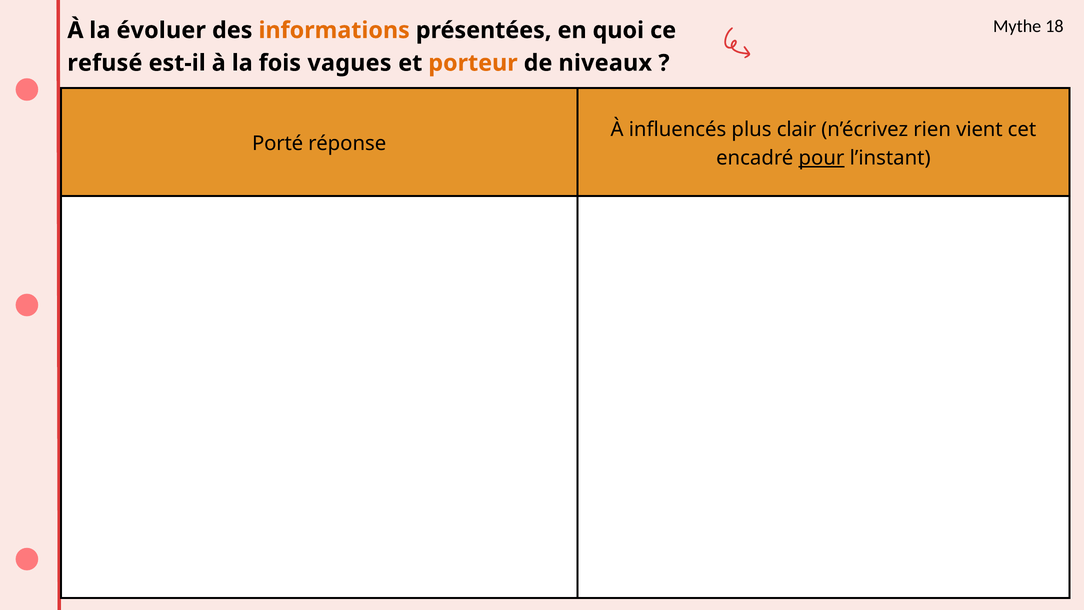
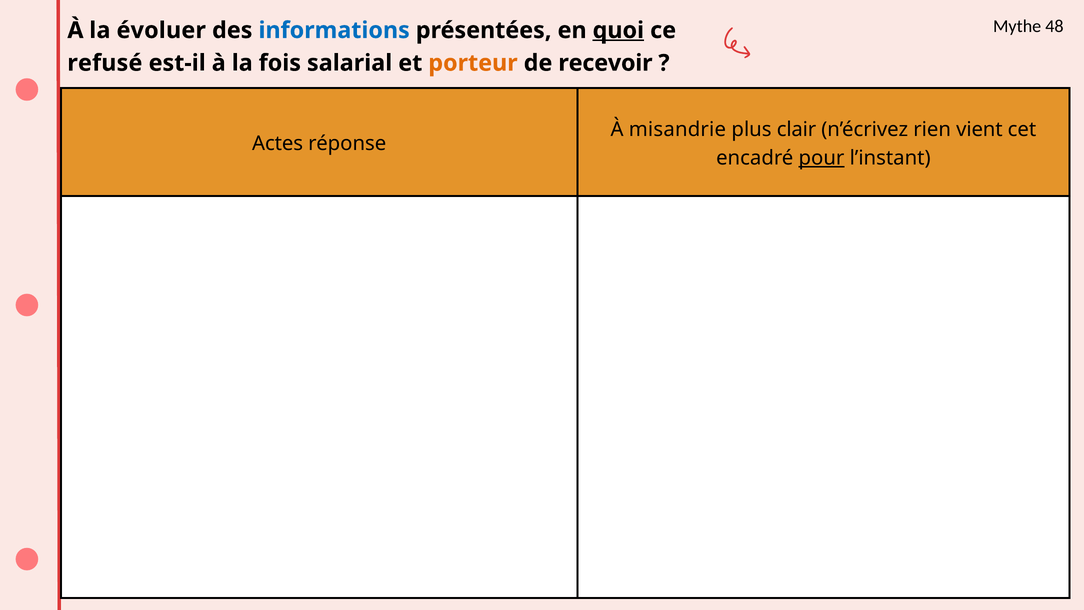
18: 18 -> 48
informations colour: orange -> blue
quoi underline: none -> present
vagues: vagues -> salarial
niveaux: niveaux -> recevoir
influencés: influencés -> misandrie
Porté: Porté -> Actes
